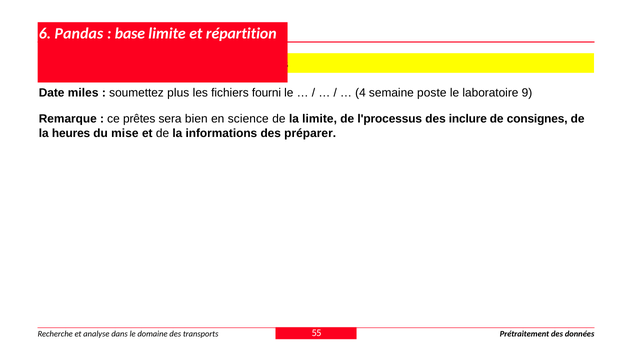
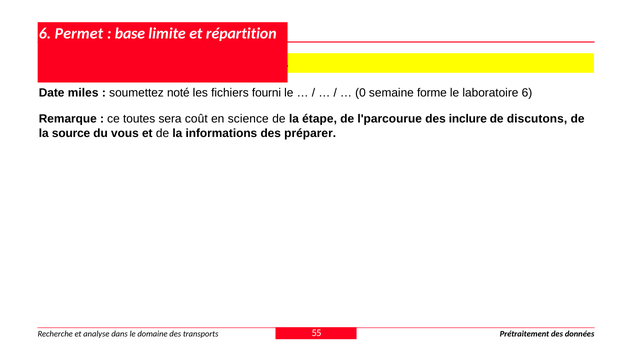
Pandas: Pandas -> Permet
plus: plus -> noté
4: 4 -> 0
poste: poste -> forme
laboratoire 9: 9 -> 6
prêtes: prêtes -> toutes
bien: bien -> coût
la limite: limite -> étape
l'processus: l'processus -> l'parcourue
consignes: consignes -> discutons
heures: heures -> source
mise: mise -> vous
